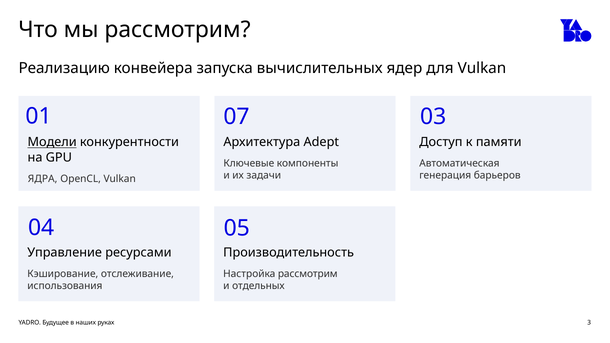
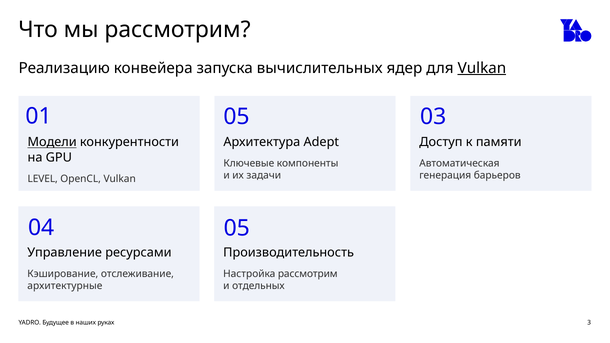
Vulkan at (482, 68) underline: none -> present
01 07: 07 -> 05
ЯДРА: ЯДРА -> LEVEL
использования: использования -> архитектурные
